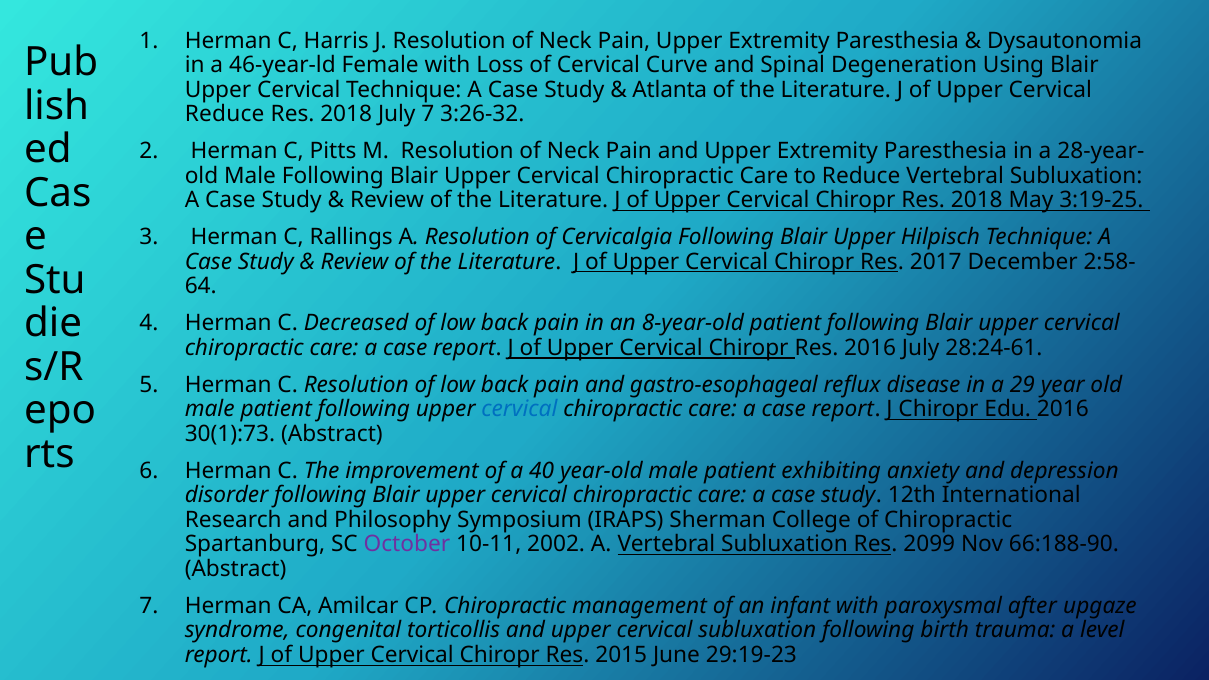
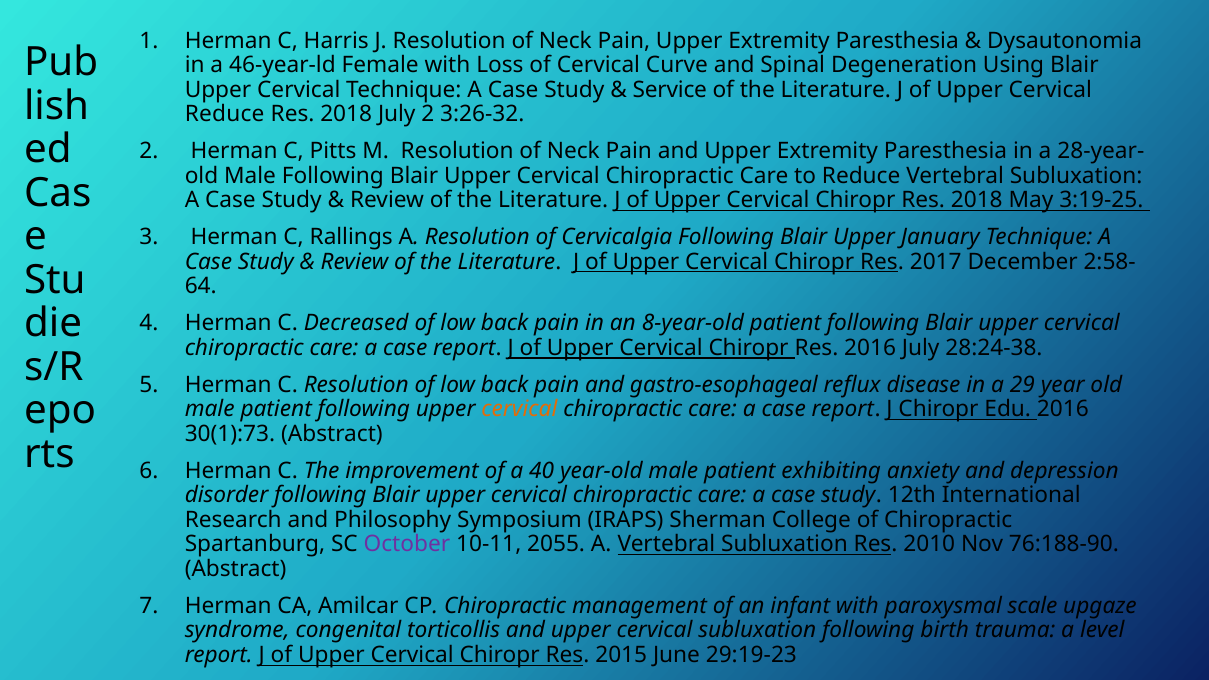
Atlanta: Atlanta -> Service
July 7: 7 -> 2
Hilpisch: Hilpisch -> January
28:24-61: 28:24-61 -> 28:24-38
cervical at (519, 409) colour: blue -> orange
2002: 2002 -> 2055
2099: 2099 -> 2010
66:188-90: 66:188-90 -> 76:188-90
after: after -> scale
